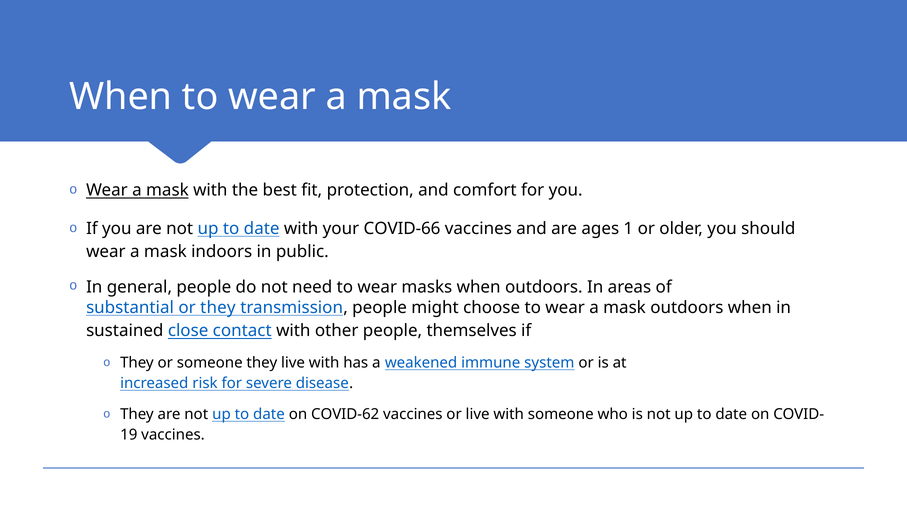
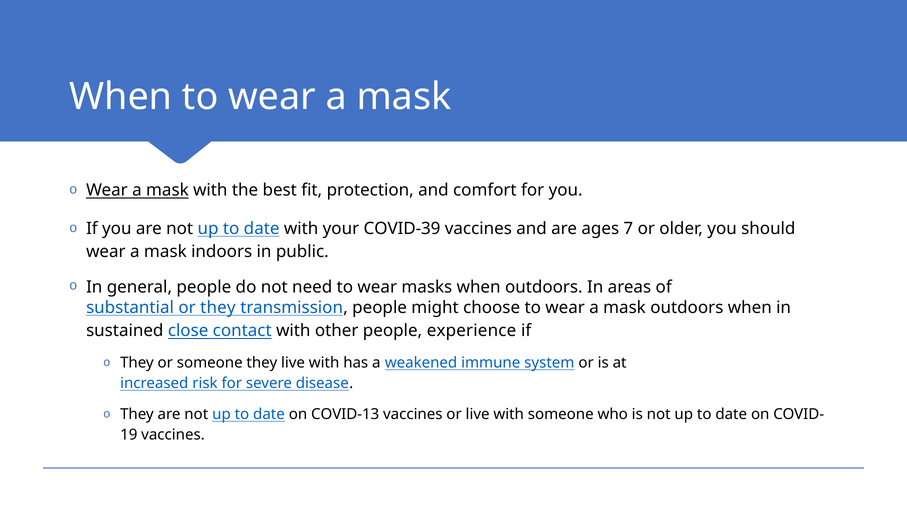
COVID-66: COVID-66 -> COVID-39
1: 1 -> 7
themselves: themselves -> experience
COVID-62: COVID-62 -> COVID-13
